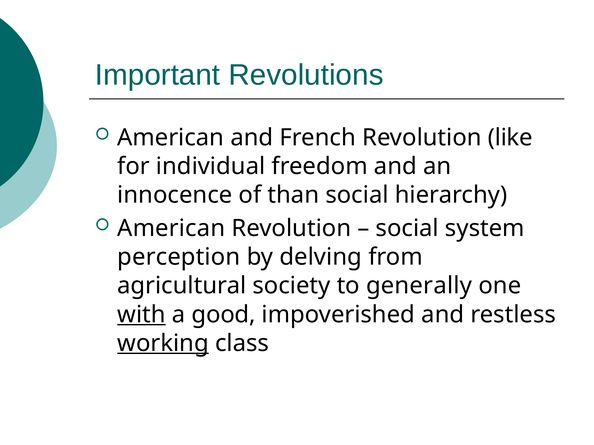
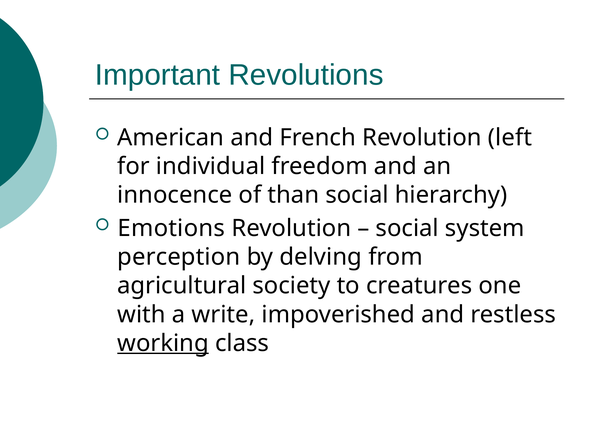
like: like -> left
American at (171, 229): American -> Emotions
generally: generally -> creatures
with underline: present -> none
good: good -> write
